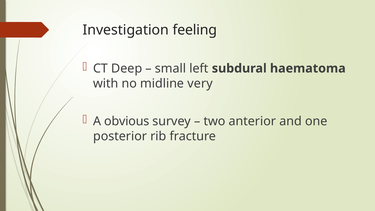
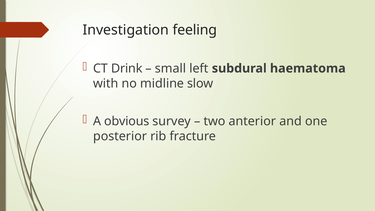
Deep: Deep -> Drink
very: very -> slow
